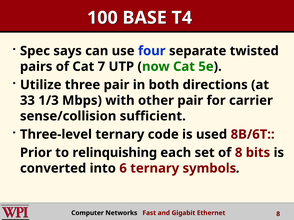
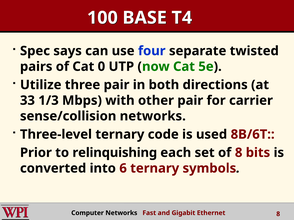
7: 7 -> 0
sense/collision sufficient: sufficient -> networks
